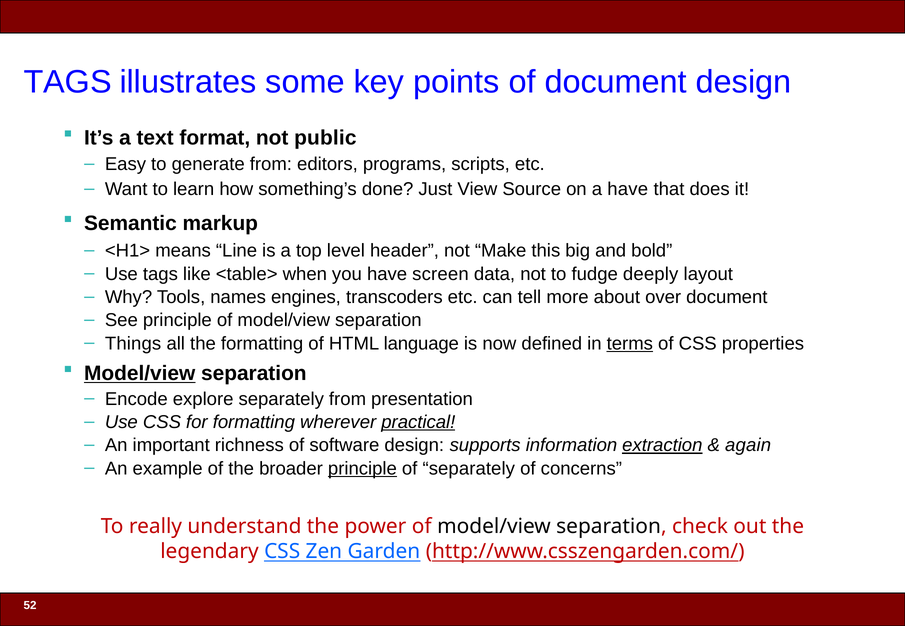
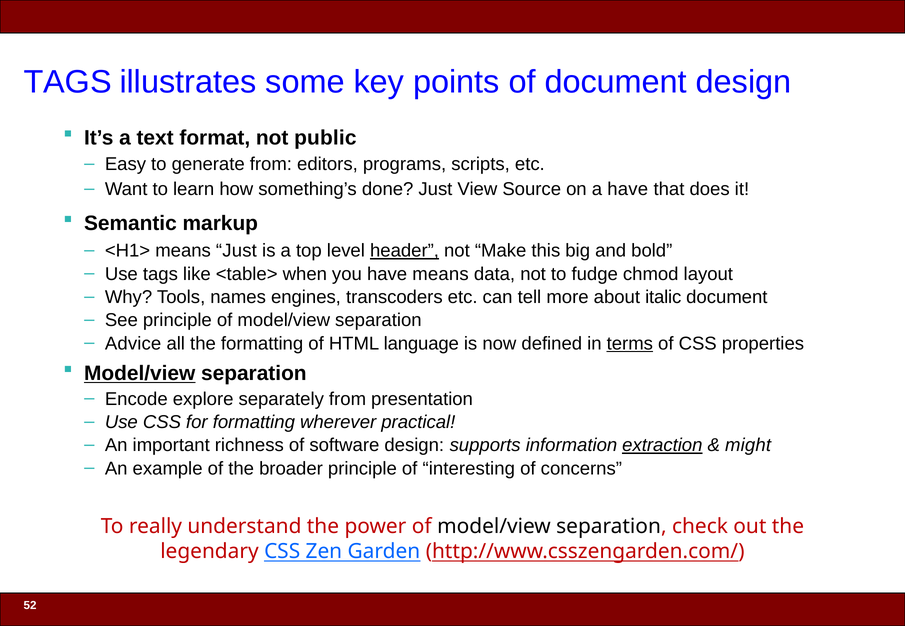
means Line: Line -> Just
header underline: none -> present
have screen: screen -> means
deeply: deeply -> chmod
over: over -> italic
Things: Things -> Advice
practical underline: present -> none
again: again -> might
principle at (362, 469) underline: present -> none
of separately: separately -> interesting
